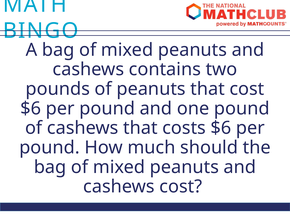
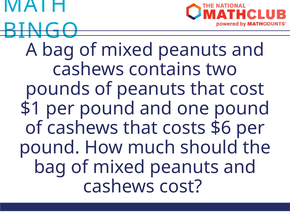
$6 at (31, 109): $6 -> $1
